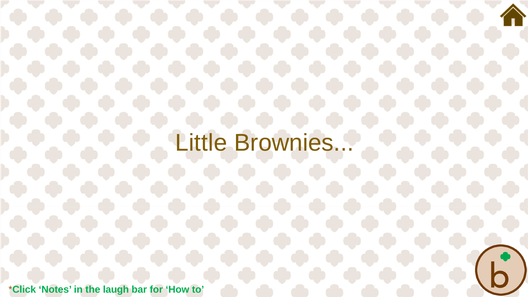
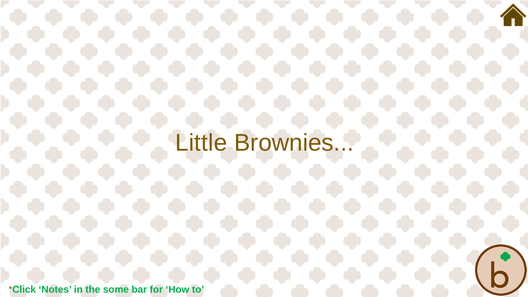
laugh: laugh -> some
